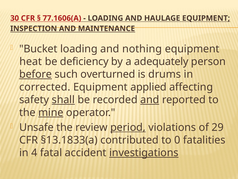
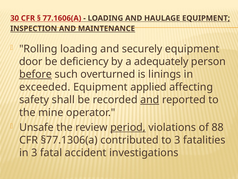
Bucket: Bucket -> Rolling
nothing: nothing -> securely
heat: heat -> door
drums: drums -> linings
corrected: corrected -> exceeded
shall underline: present -> none
mine underline: present -> none
29: 29 -> 88
§13.1833(a: §13.1833(a -> §77.1306(a
to 0: 0 -> 3
in 4: 4 -> 3
investigations underline: present -> none
